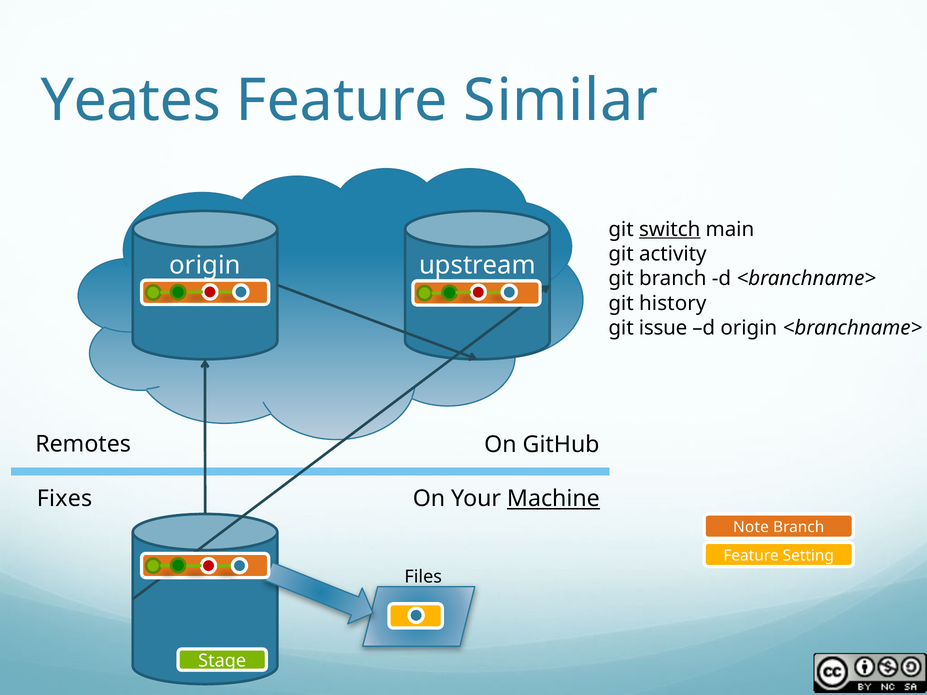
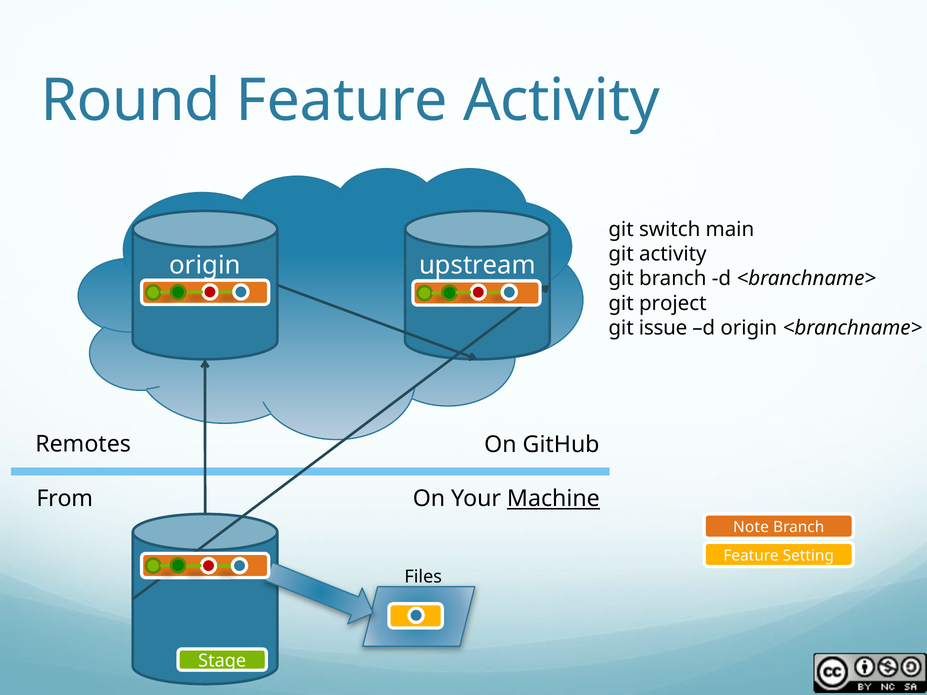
Yeates: Yeates -> Round
Feature Similar: Similar -> Activity
switch underline: present -> none
history: history -> project
Fixes: Fixes -> From
